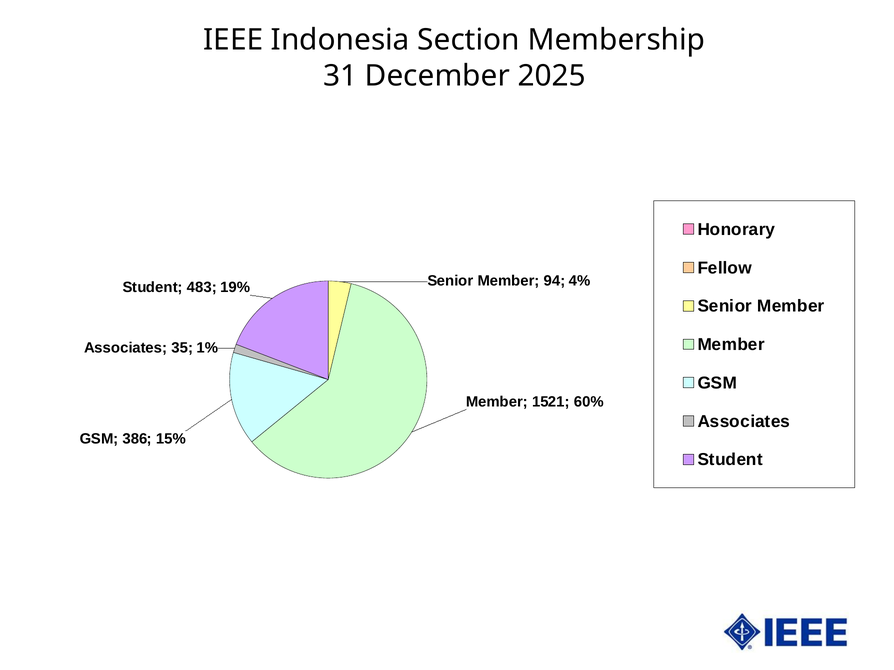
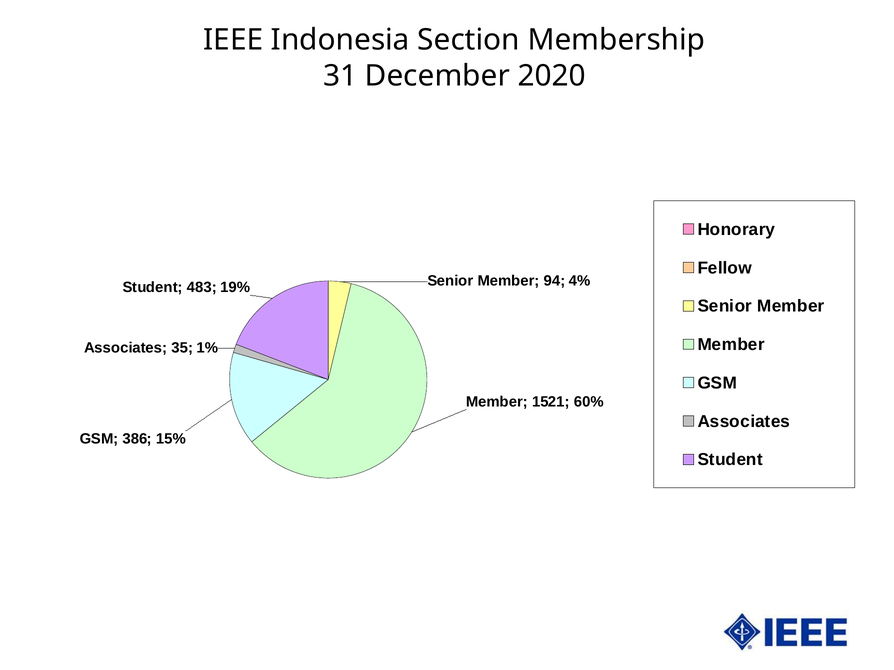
2025: 2025 -> 2020
